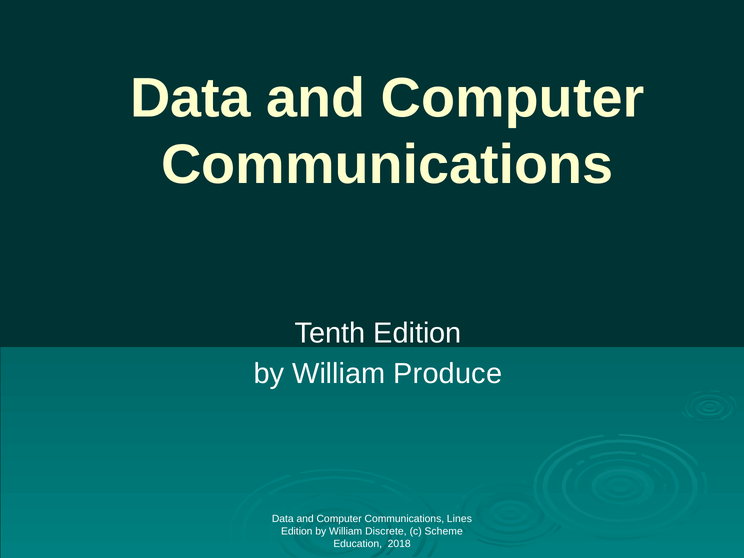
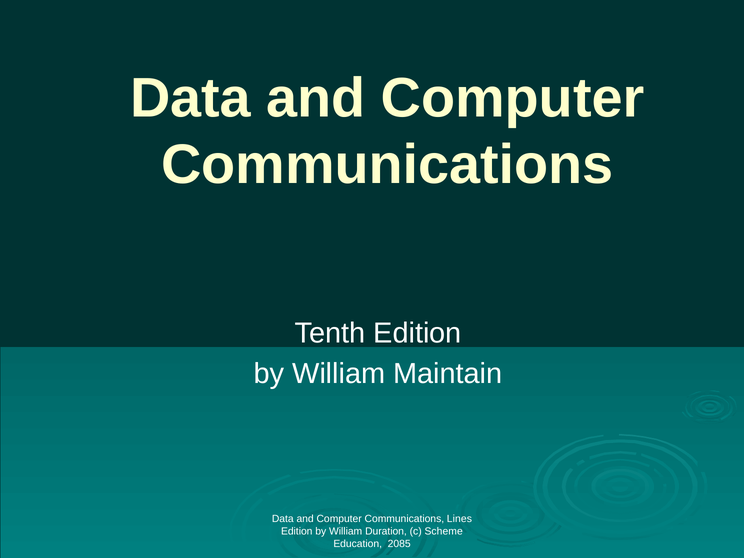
Produce: Produce -> Maintain
Discrete: Discrete -> Duration
2018: 2018 -> 2085
